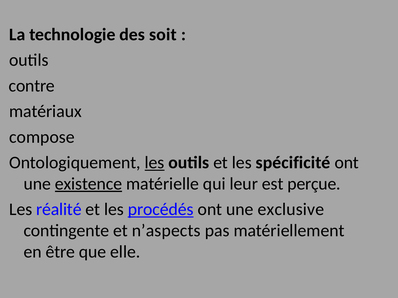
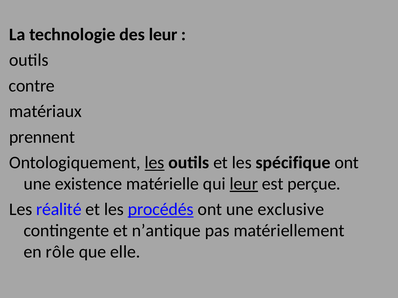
des soit: soit -> leur
compose: compose -> prennent
spécificité: spécificité -> spécifique
existence underline: present -> none
leur at (244, 184) underline: none -> present
n’aspects: n’aspects -> n’antique
être: être -> rôle
